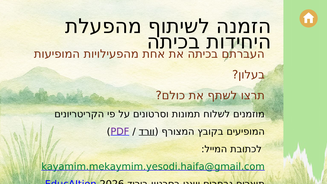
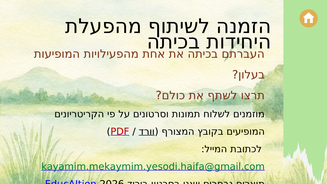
PDF colour: purple -> red
